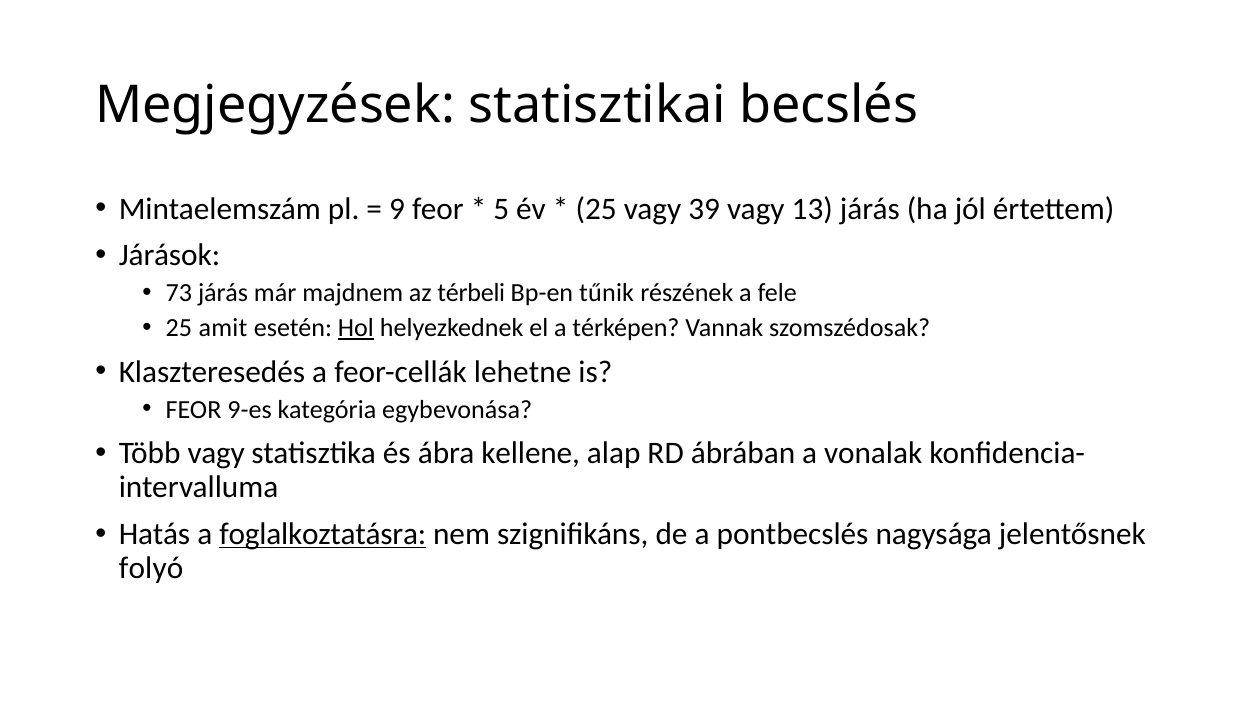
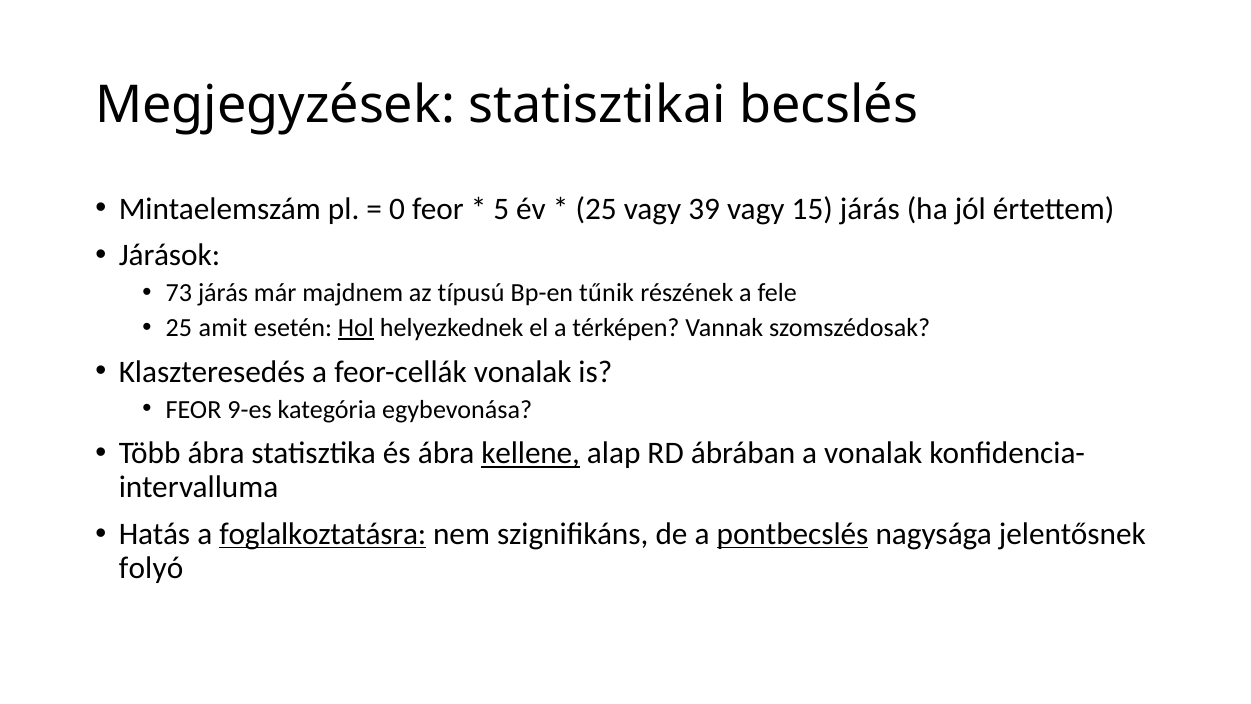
9: 9 -> 0
13: 13 -> 15
térbeli: térbeli -> típusú
feor-cellák lehetne: lehetne -> vonalak
Több vagy: vagy -> ábra
kellene underline: none -> present
pontbecslés underline: none -> present
